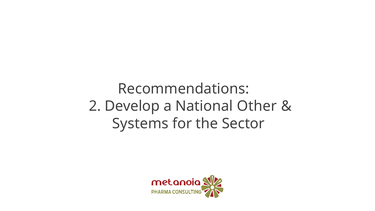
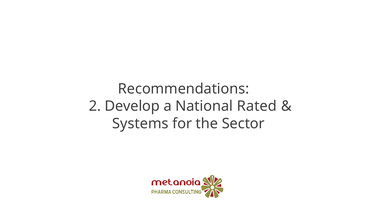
Other: Other -> Rated
